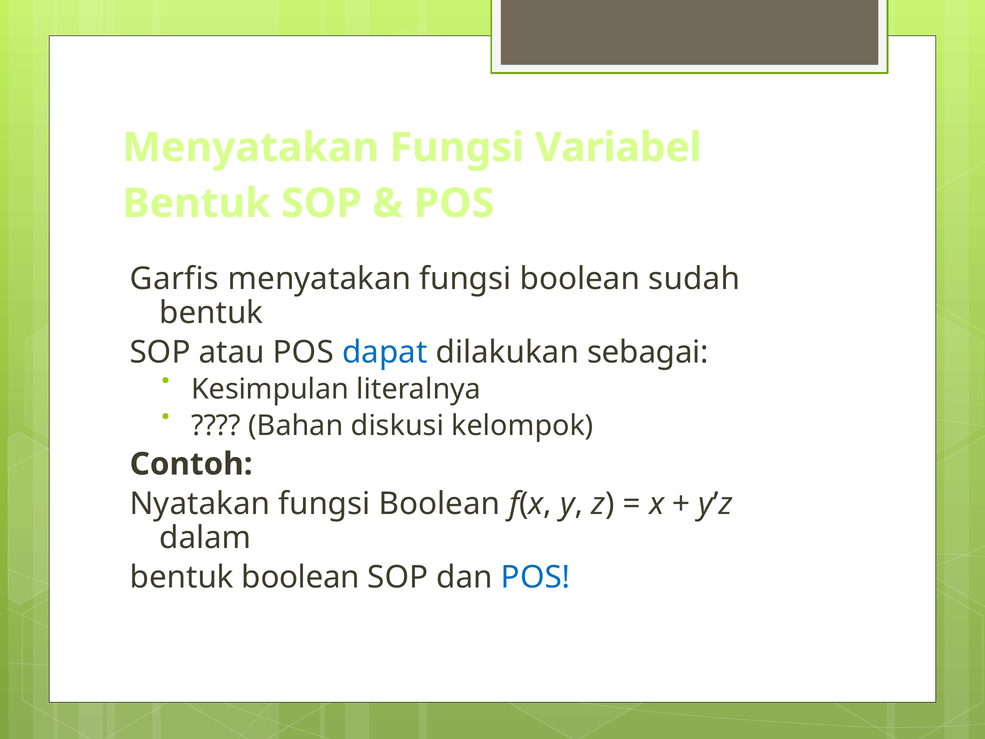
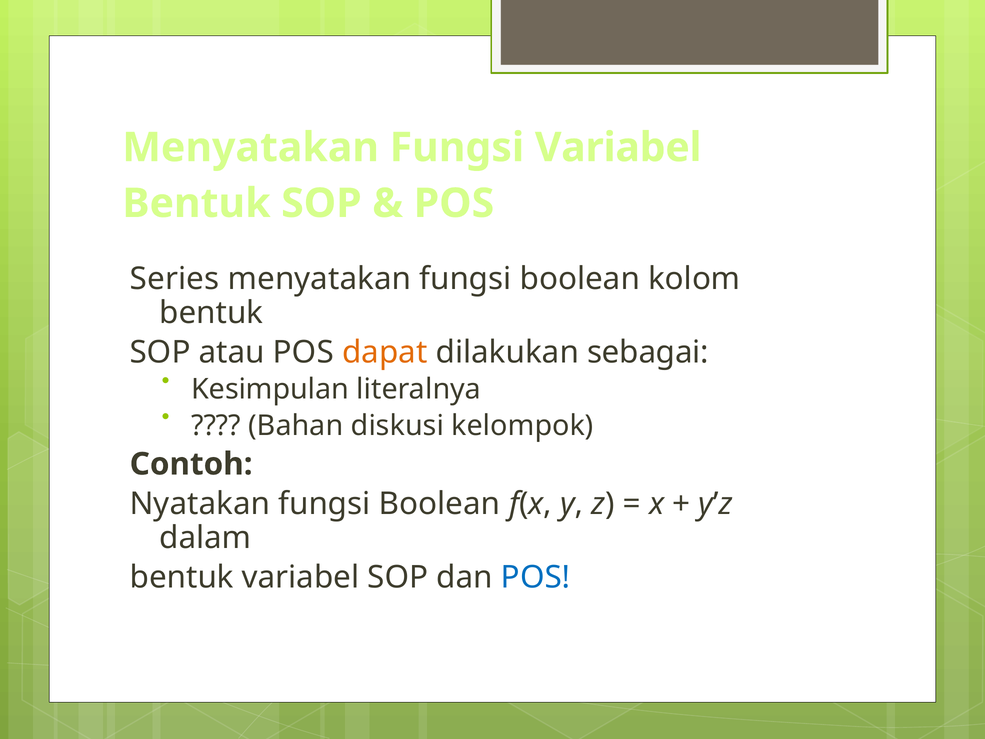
Garfis: Garfis -> Series
sudah: sudah -> kolom
dapat colour: blue -> orange
bentuk boolean: boolean -> variabel
